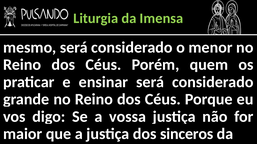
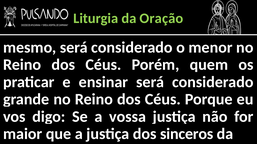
Imensa: Imensa -> Oração
